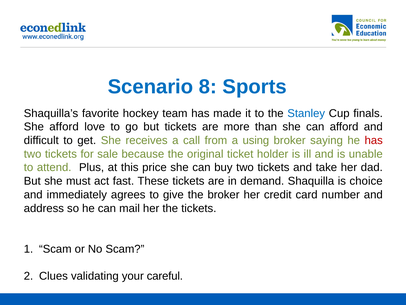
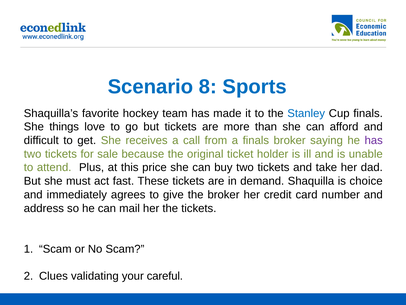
She afford: afford -> things
a using: using -> finals
has at (374, 140) colour: red -> purple
